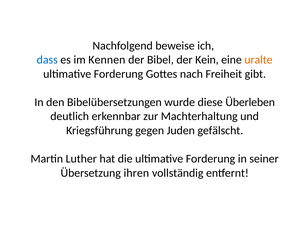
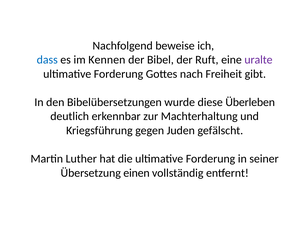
Kein: Kein -> Ruft
uralte colour: orange -> purple
ihren: ihren -> einen
